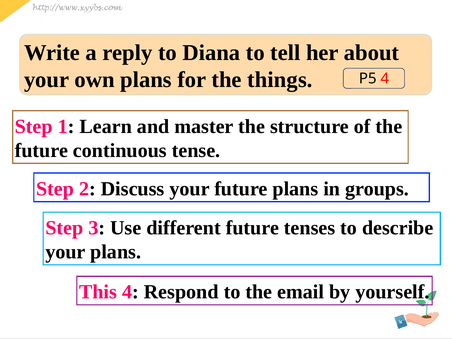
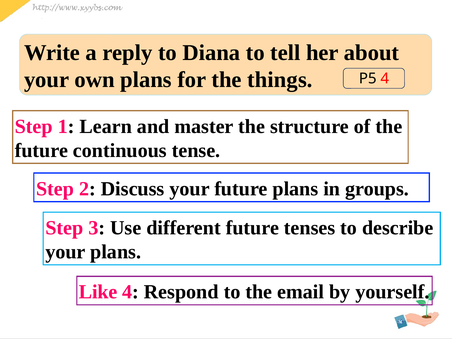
This: This -> Like
